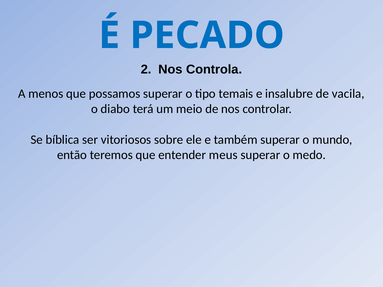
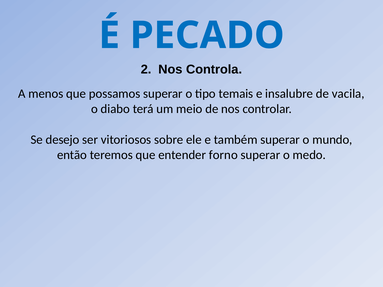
bíblica: bíblica -> desejo
meus: meus -> forno
